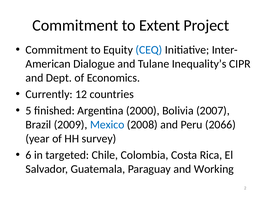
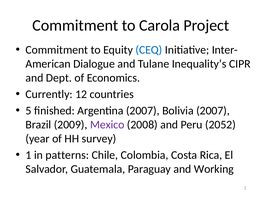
Extent: Extent -> Carola
Argentina 2000: 2000 -> 2007
Mexico colour: blue -> purple
2066: 2066 -> 2052
6: 6 -> 1
targeted: targeted -> patterns
